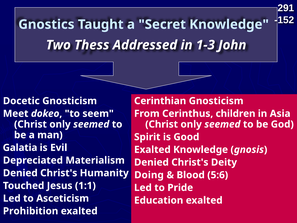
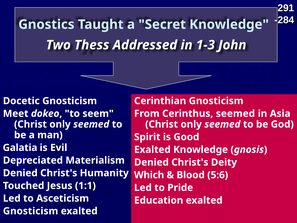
-152: -152 -> -284
Cerinthus children: children -> seemed
Doing: Doing -> Which
Prohibition at (31, 211): Prohibition -> Gnosticism
